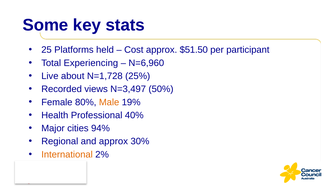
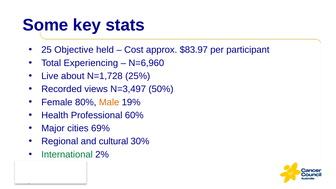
Platforms: Platforms -> Objective
$51.50: $51.50 -> $83.97
40%: 40% -> 60%
94%: 94% -> 69%
and approx: approx -> cultural
International colour: orange -> green
